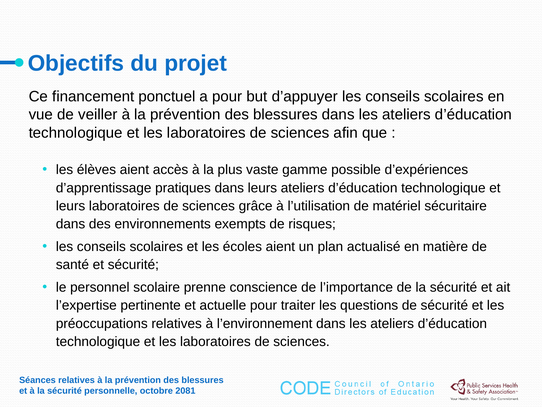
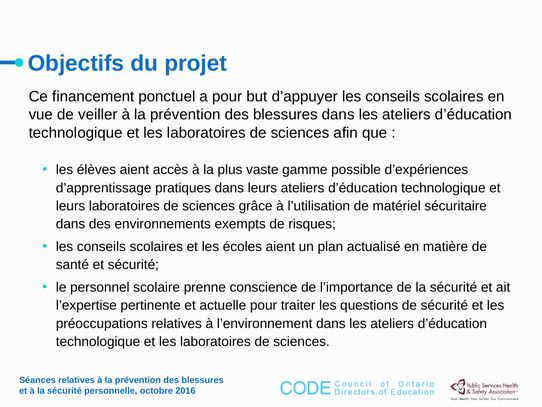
2081: 2081 -> 2016
